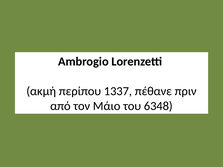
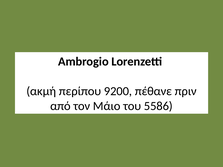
1337: 1337 -> 9200
6348: 6348 -> 5586
